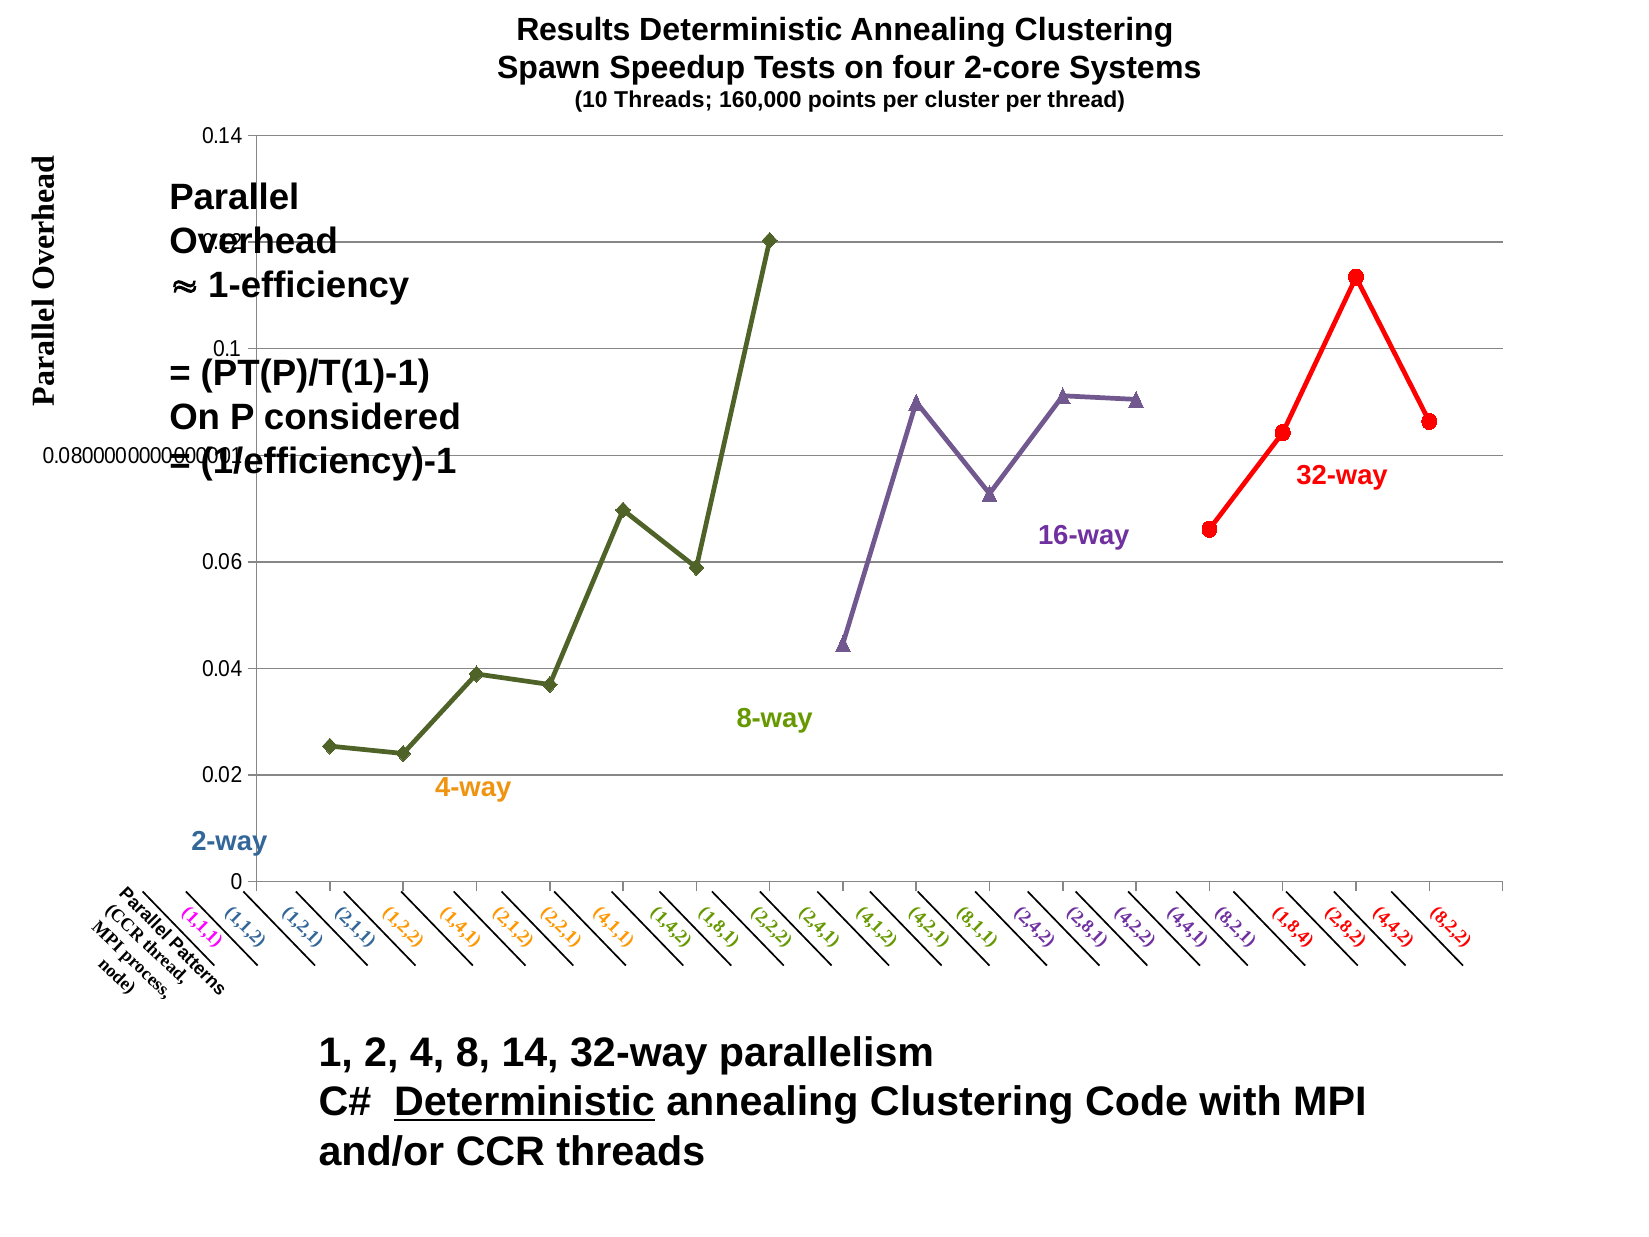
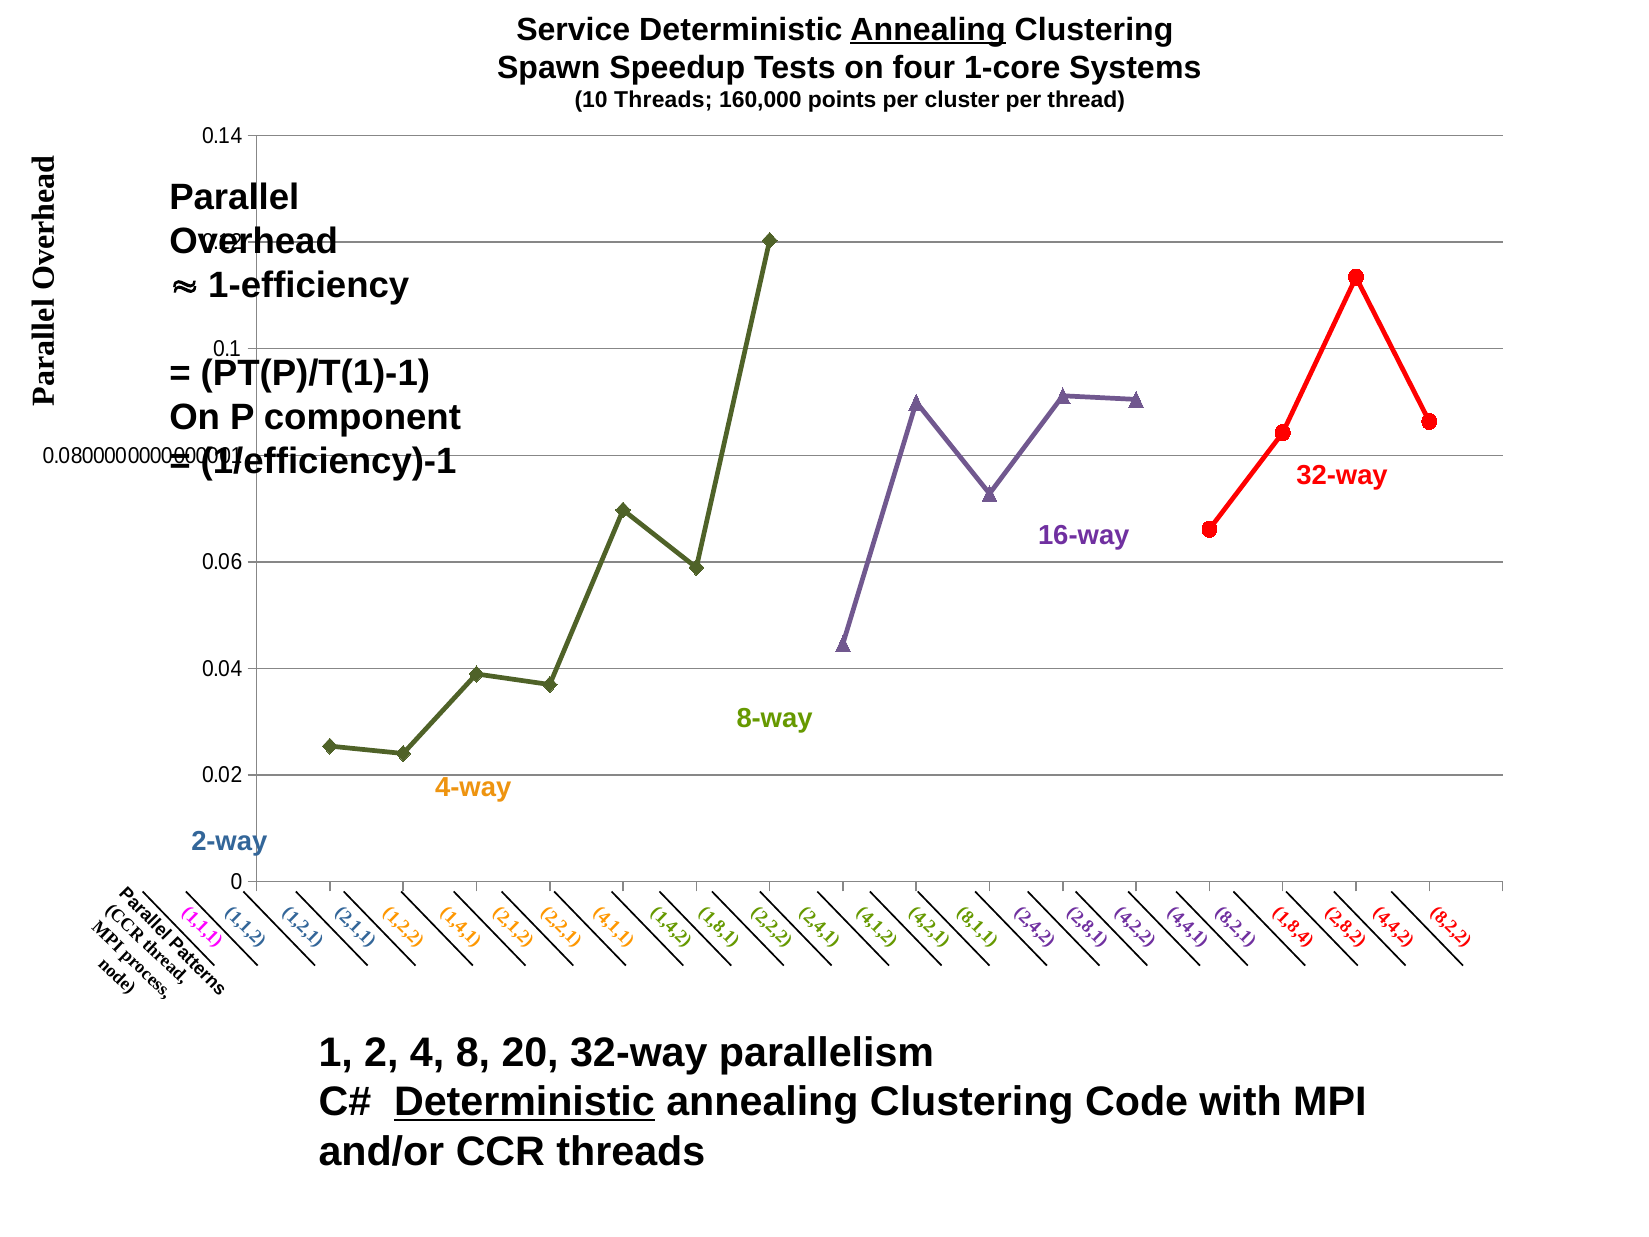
Results: Results -> Service
Annealing at (928, 30) underline: none -> present
2-core: 2-core -> 1-core
considered: considered -> component
14: 14 -> 20
